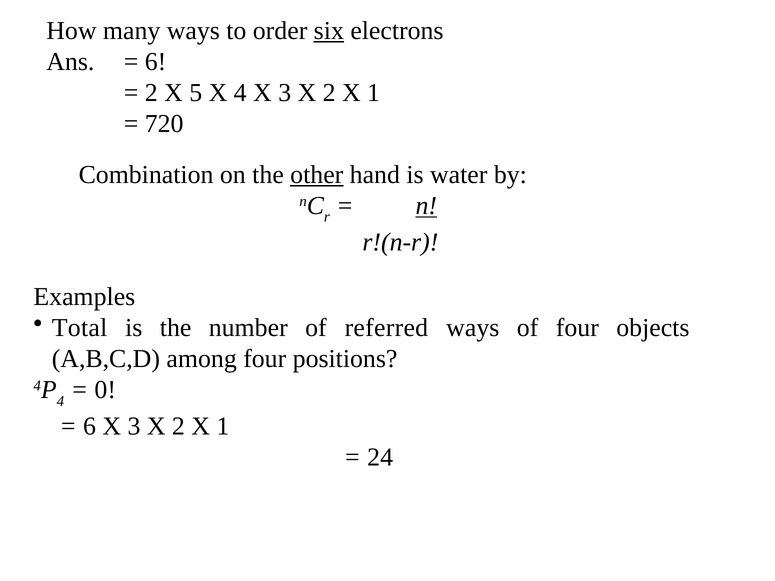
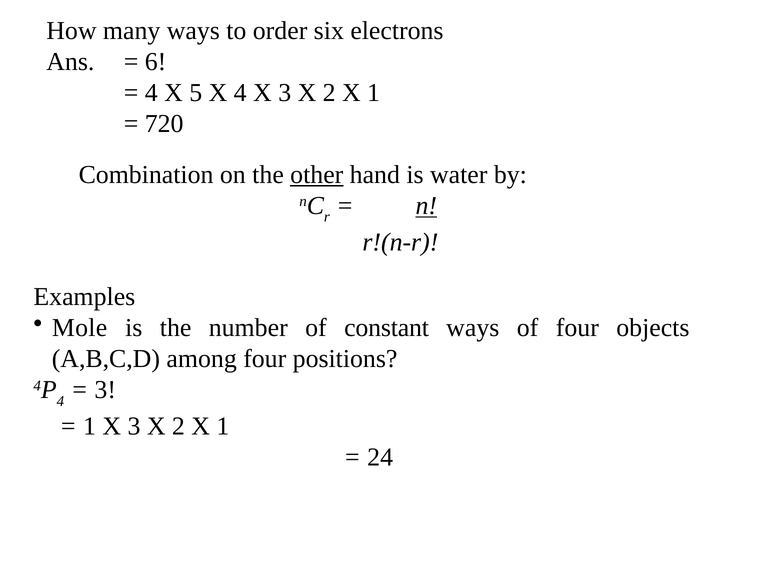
six underline: present -> none
2 at (151, 93): 2 -> 4
Total: Total -> Mole
referred: referred -> constant
0 at (105, 390): 0 -> 3
6 at (90, 427): 6 -> 1
